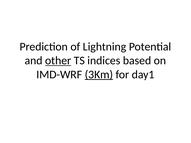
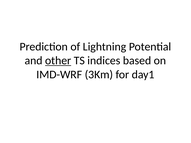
3Km underline: present -> none
